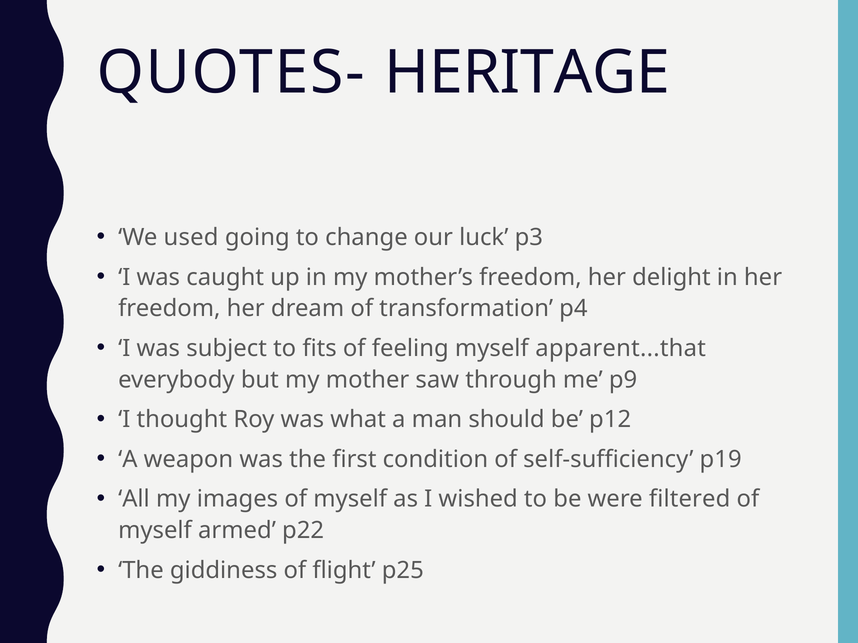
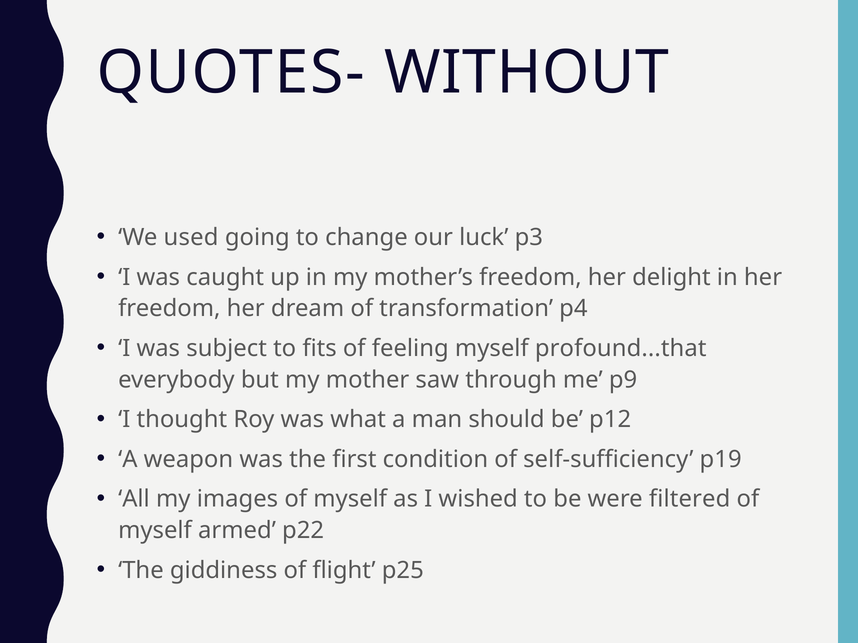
HERITAGE: HERITAGE -> WITHOUT
apparent...that: apparent...that -> profound...that
